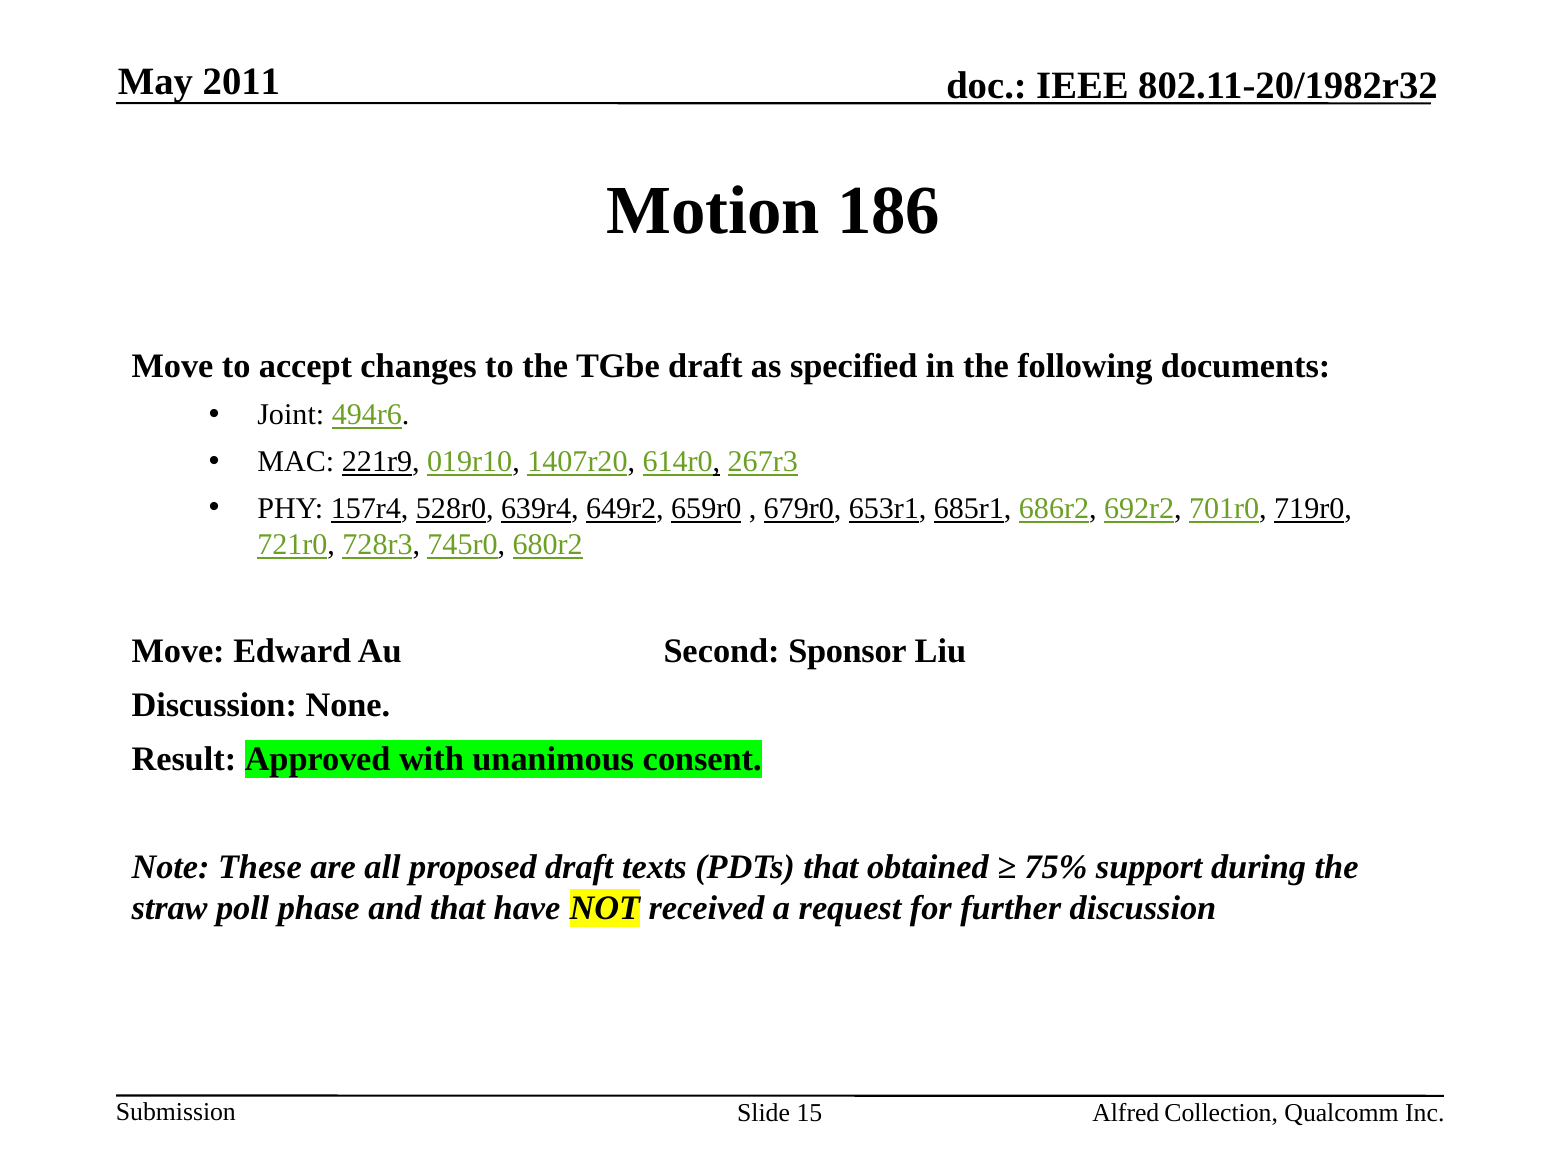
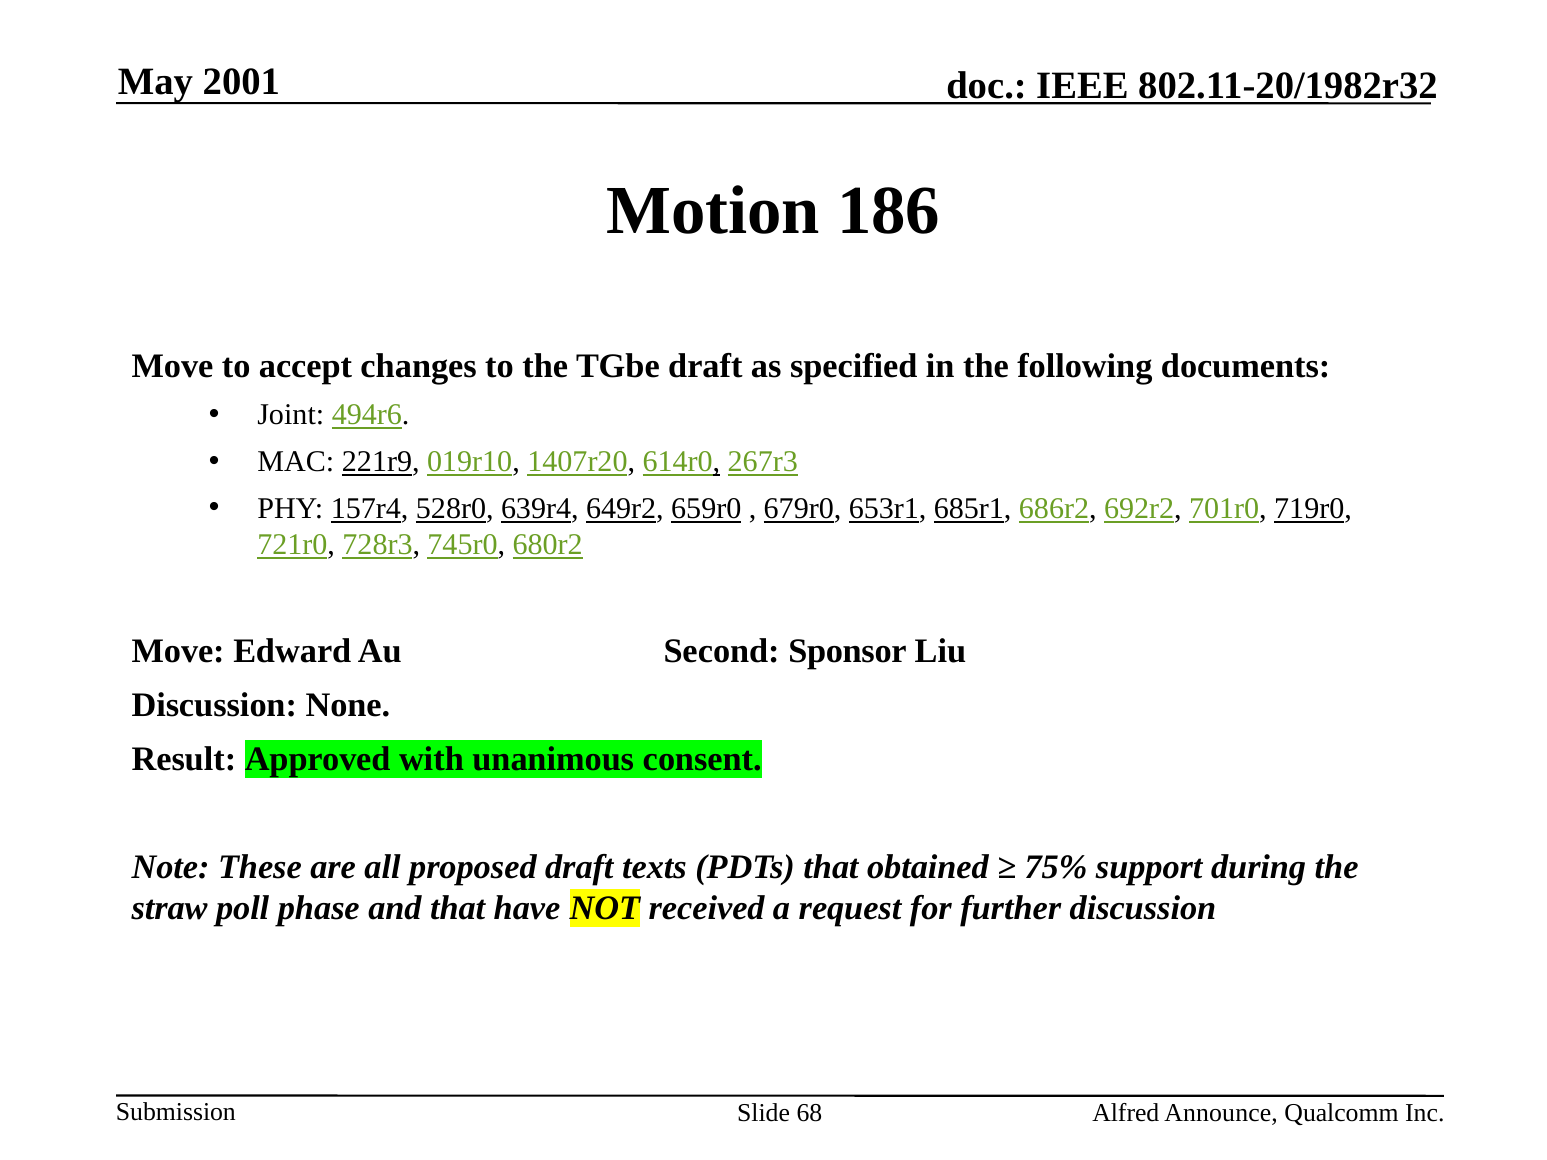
2011: 2011 -> 2001
15: 15 -> 68
Collection: Collection -> Announce
